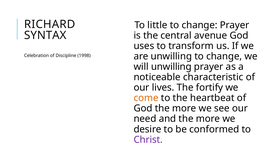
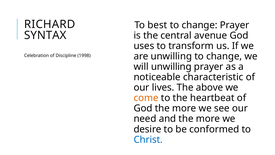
little: little -> best
fortify: fortify -> above
Christ colour: purple -> blue
